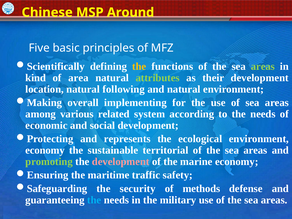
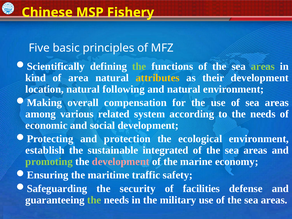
Around: Around -> Fishery
the at (139, 66) colour: yellow -> light green
attributes colour: light green -> yellow
implementing: implementing -> compensation
represents: represents -> protection
economy at (45, 150): economy -> establish
territorial: territorial -> integrated
methods: methods -> facilities
the at (94, 200) colour: light blue -> light green
